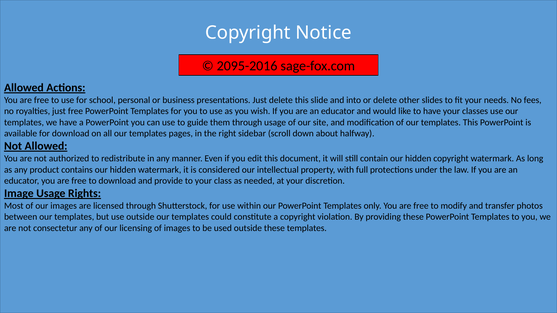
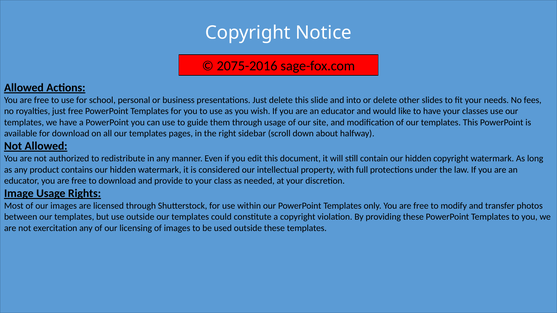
2095-2016: 2095-2016 -> 2075-2016
consectetur: consectetur -> exercitation
